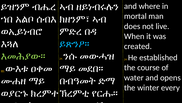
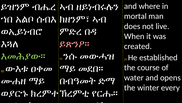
ይጽንዖ። colour: light blue -> pink
